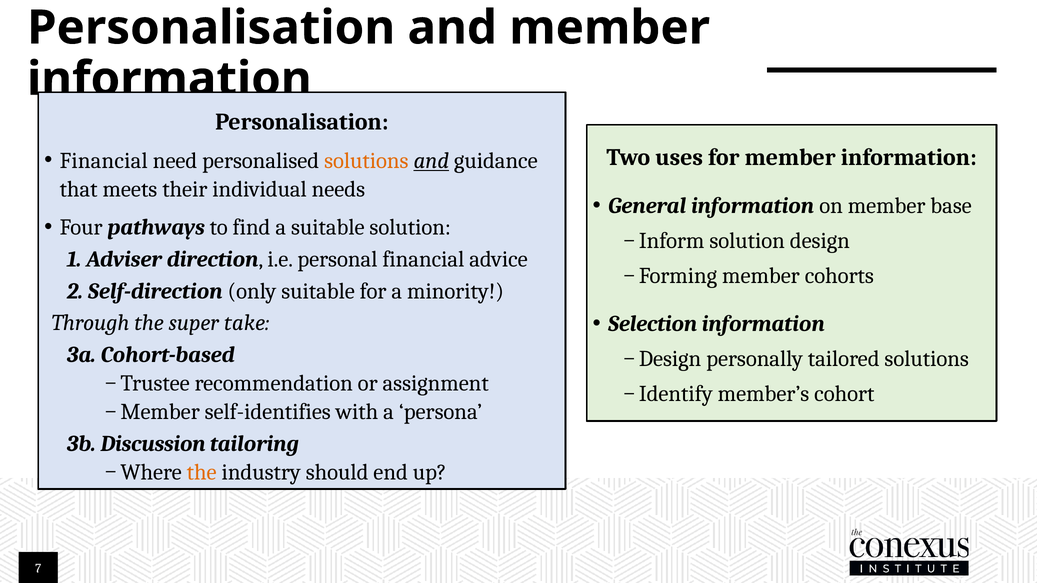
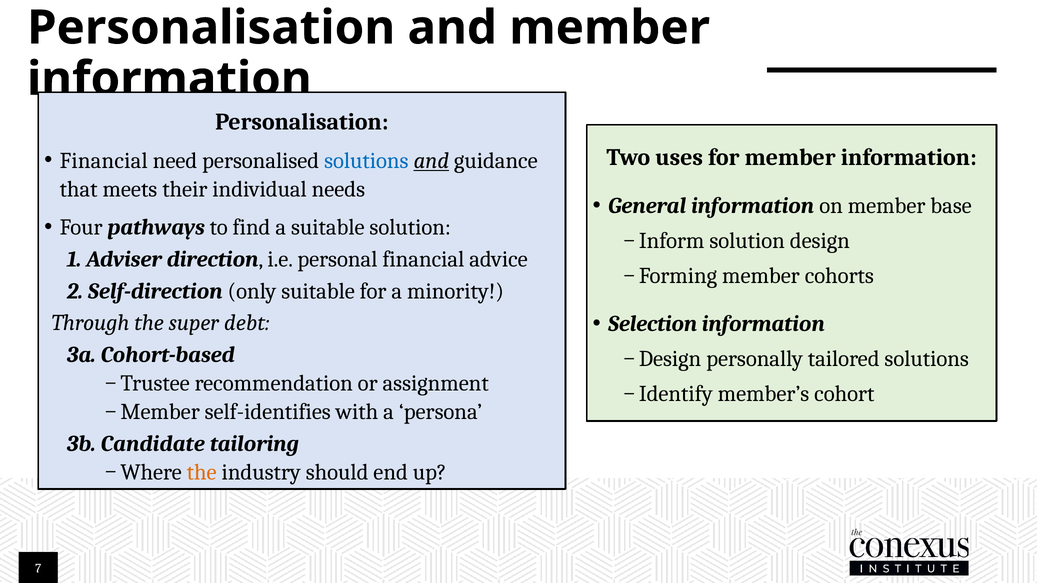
solutions at (366, 161) colour: orange -> blue
take: take -> debt
Discussion: Discussion -> Candidate
